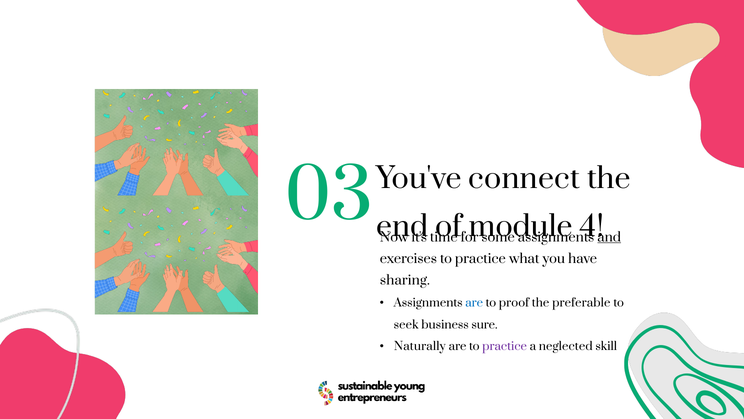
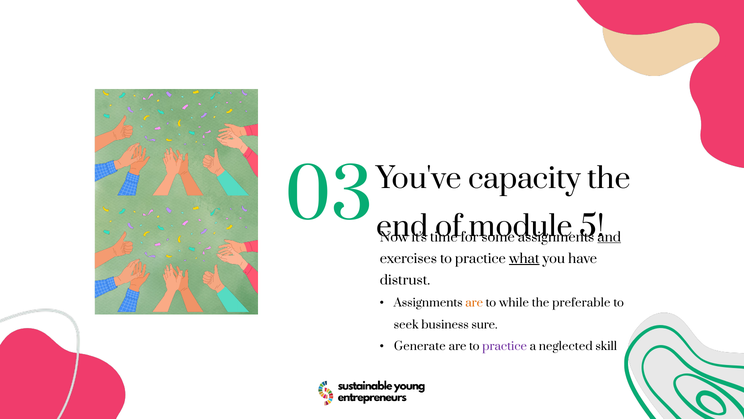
connect: connect -> capacity
4: 4 -> 5
what underline: none -> present
sharing: sharing -> distrust
are at (474, 303) colour: blue -> orange
proof: proof -> while
Naturally: Naturally -> Generate
